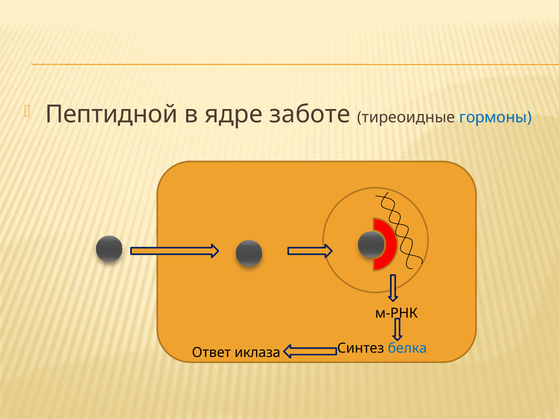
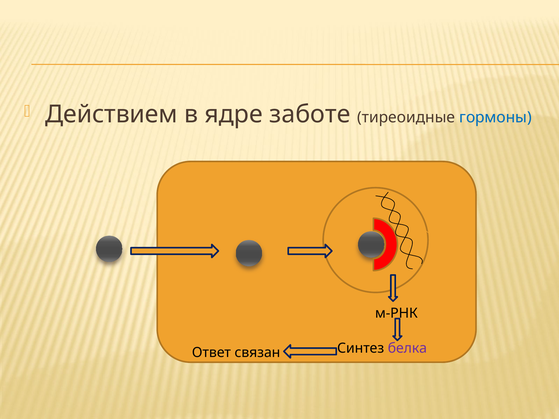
Пептидной: Пептидной -> Действием
белка colour: blue -> purple
иклаза: иклаза -> связан
